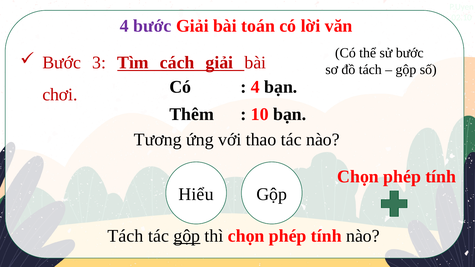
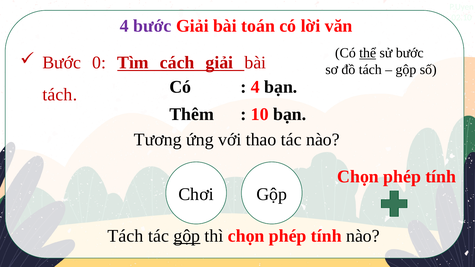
thể underline: none -> present
3: 3 -> 0
chơi at (60, 95): chơi -> tách
Hiểu: Hiểu -> Chơi
